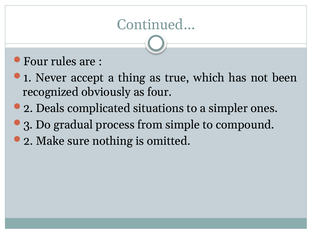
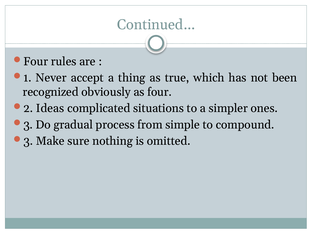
Deals: Deals -> Ideas
2 at (28, 141): 2 -> 3
